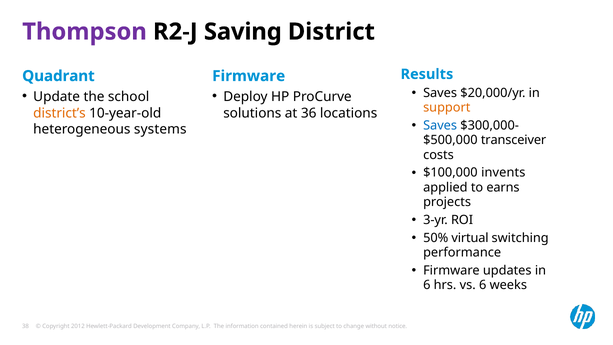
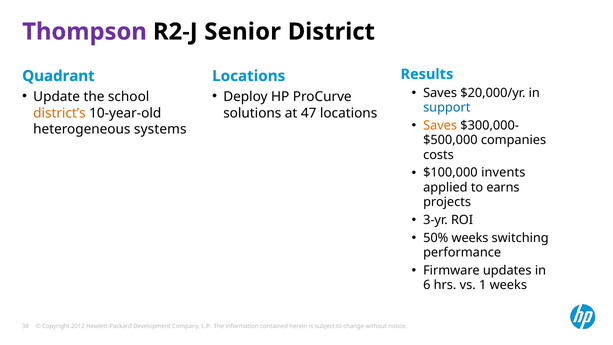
Saving: Saving -> Senior
Firmware at (249, 76): Firmware -> Locations
support colour: orange -> blue
36: 36 -> 47
Saves at (440, 126) colour: blue -> orange
transceiver: transceiver -> companies
50% virtual: virtual -> weeks
vs 6: 6 -> 1
